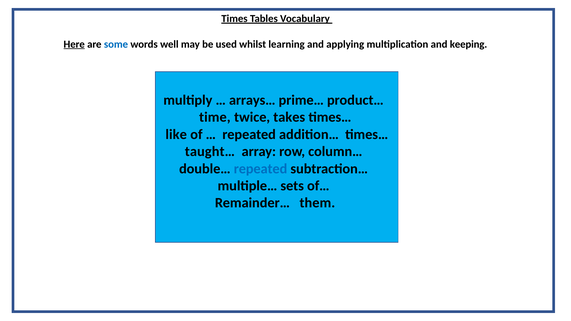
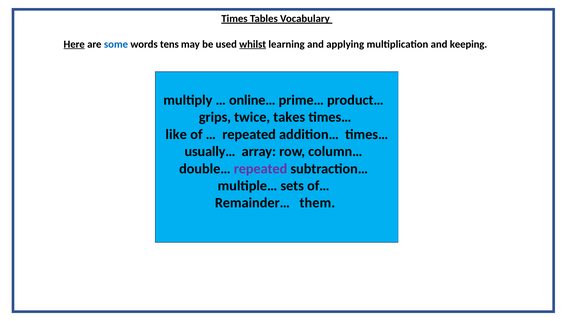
well: well -> tens
whilst underline: none -> present
arrays…: arrays… -> online…
time: time -> grips
taught…: taught… -> usually…
repeated at (261, 169) colour: blue -> purple
